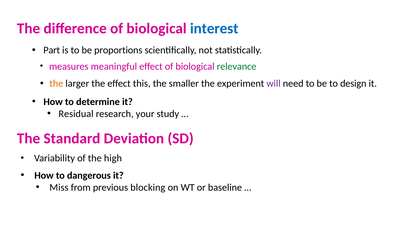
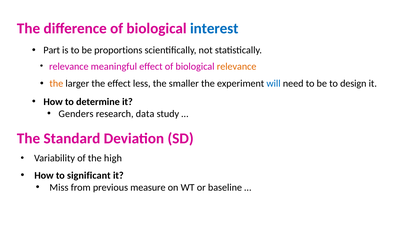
measures at (69, 67): measures -> relevance
relevance at (237, 67) colour: green -> orange
this: this -> less
will colour: purple -> blue
Residual: Residual -> Genders
your: your -> data
dangerous: dangerous -> significant
blocking: blocking -> measure
